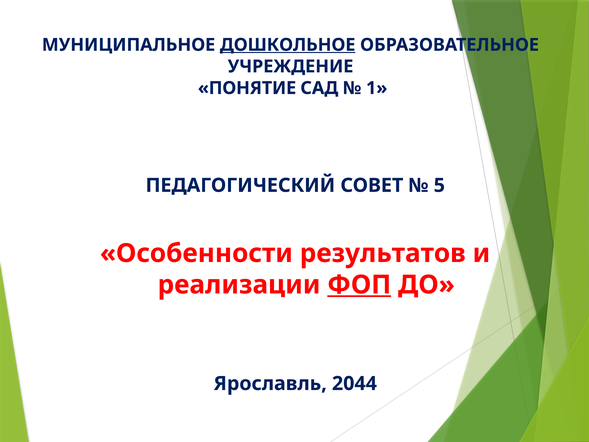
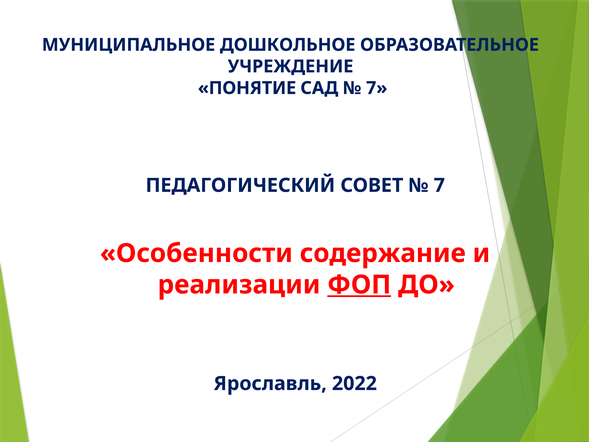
ДОШКОЛЬНОЕ underline: present -> none
1 at (377, 88): 1 -> 7
5 at (439, 185): 5 -> 7
результатов: результатов -> содержание
2044: 2044 -> 2022
